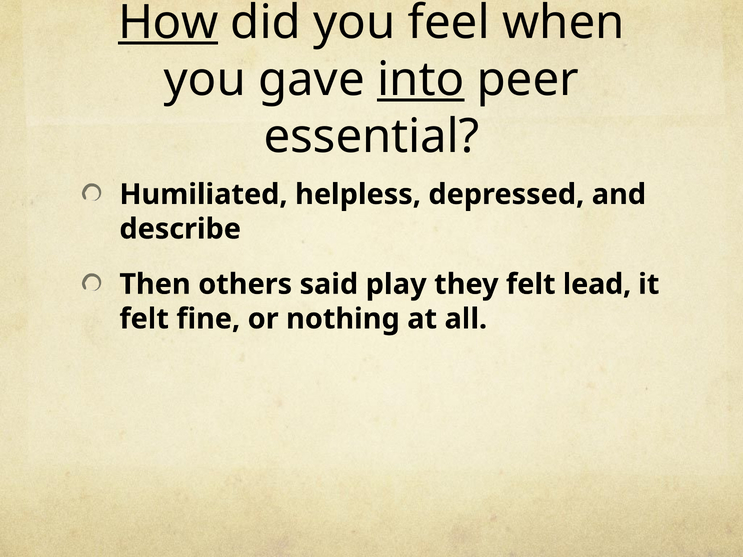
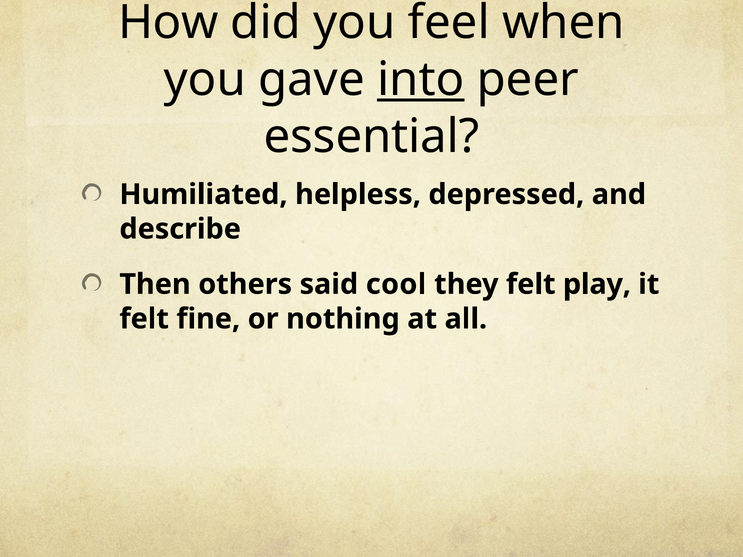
How underline: present -> none
play: play -> cool
lead: lead -> play
